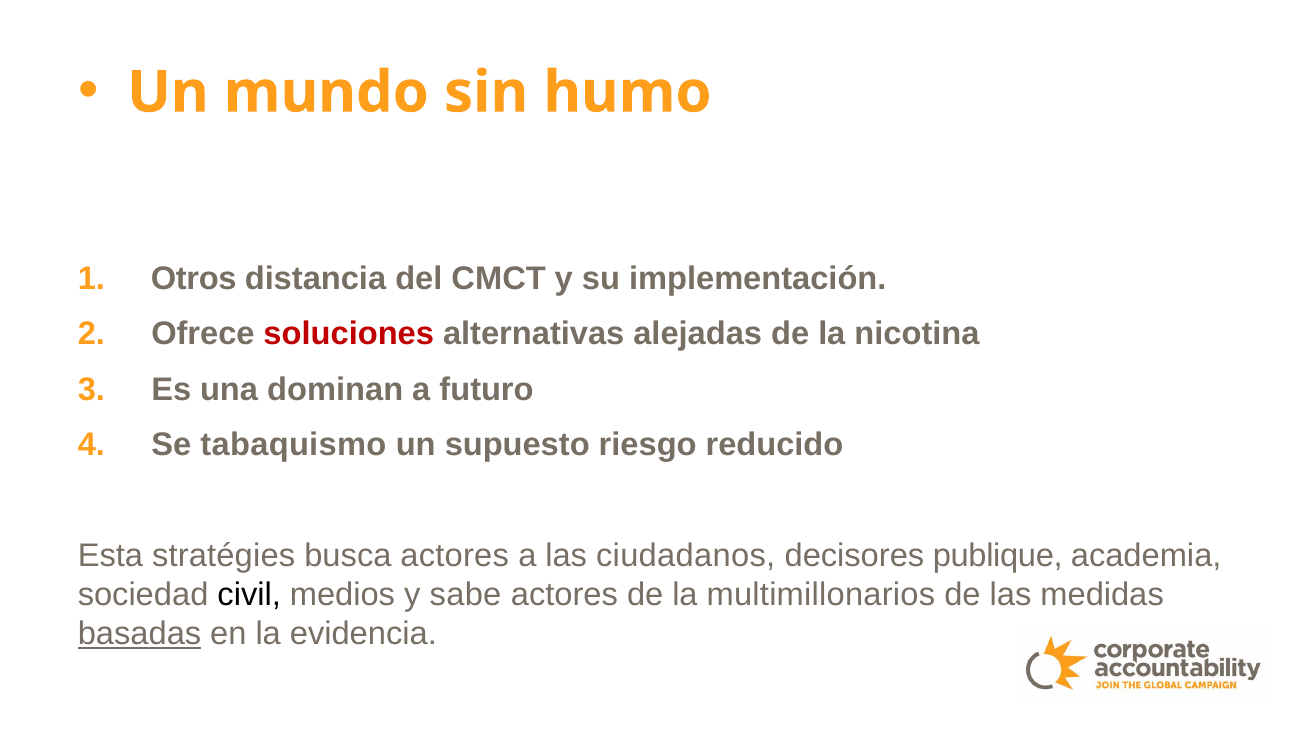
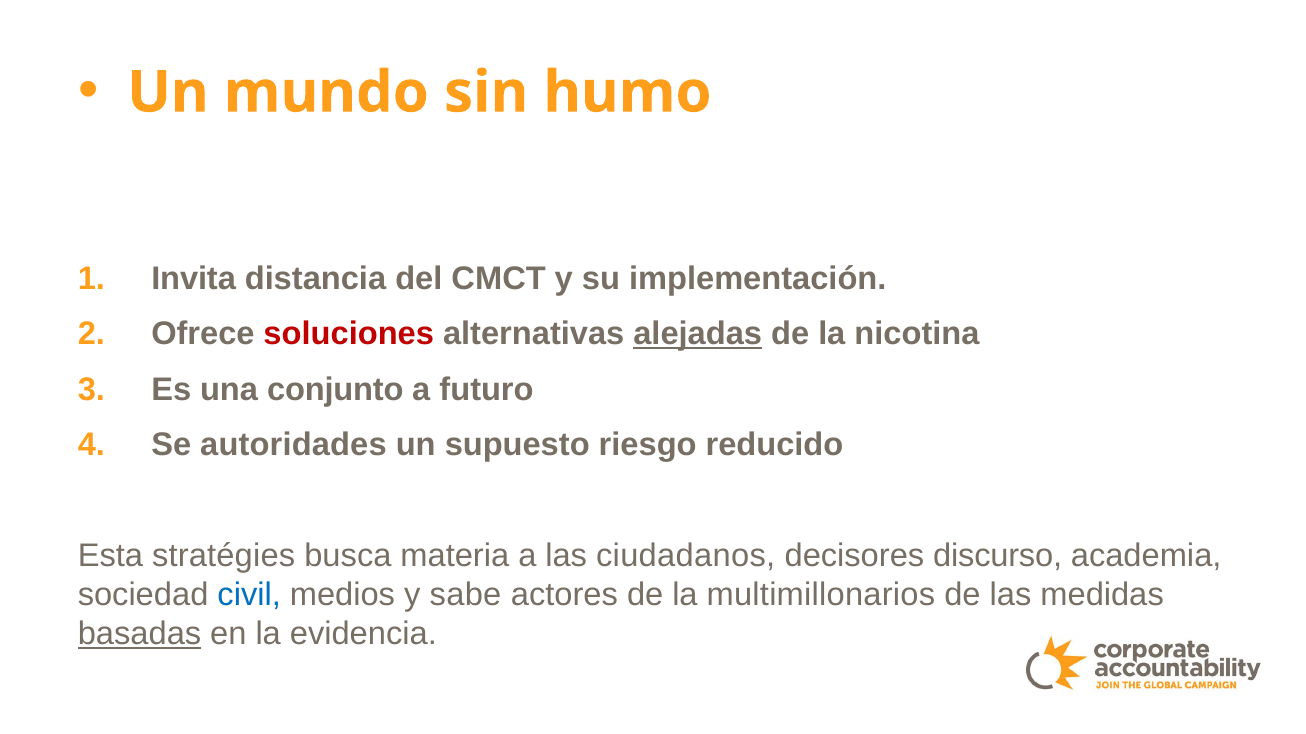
Otros: Otros -> Invita
alejadas underline: none -> present
dominan: dominan -> conjunto
tabaquismo: tabaquismo -> autoridades
busca actores: actores -> materia
publique: publique -> discurso
civil colour: black -> blue
